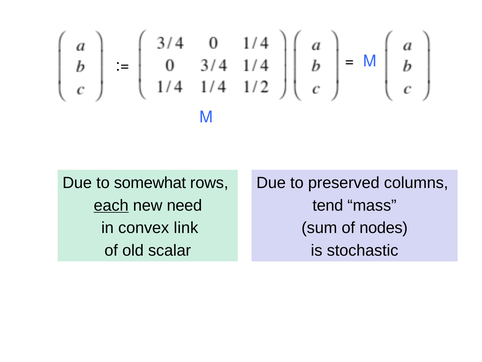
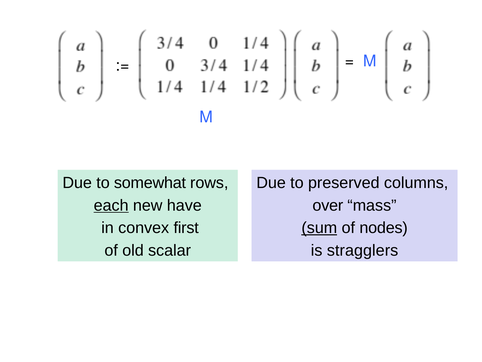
need: need -> have
tend: tend -> over
link: link -> first
sum underline: none -> present
stochastic: stochastic -> stragglers
